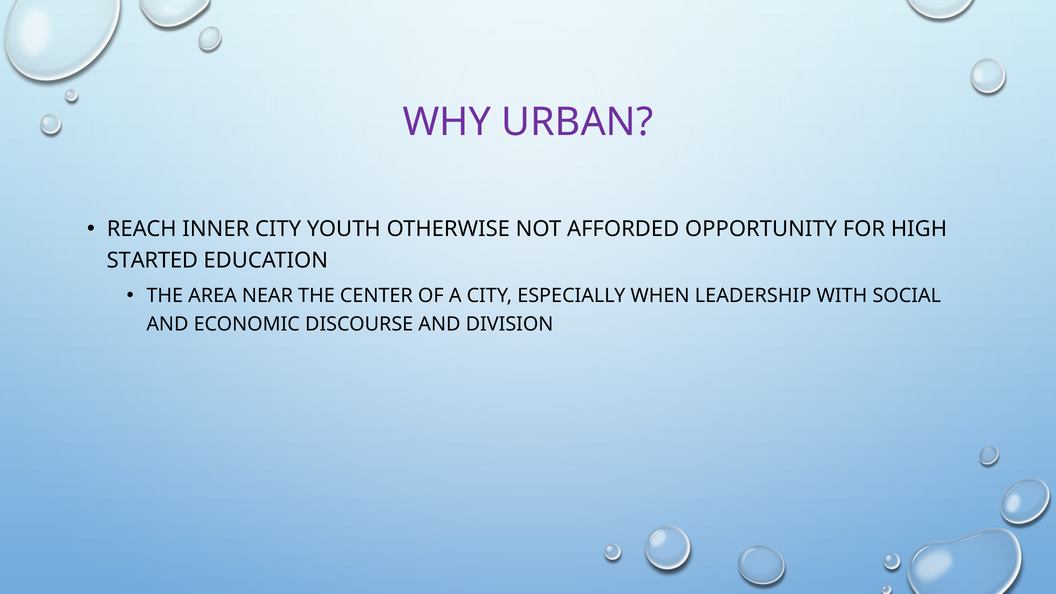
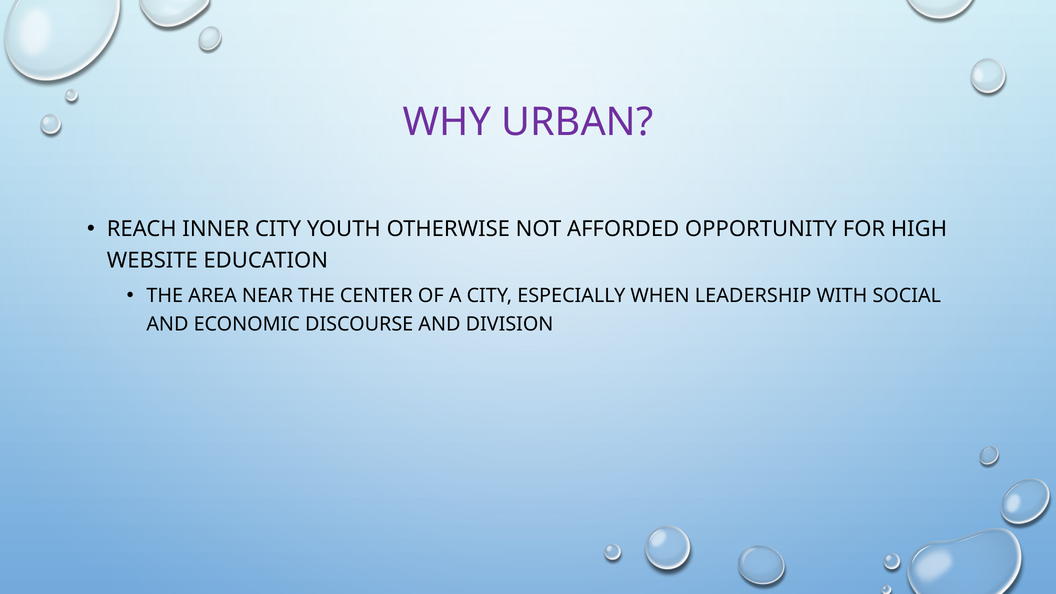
STARTED: STARTED -> WEBSITE
